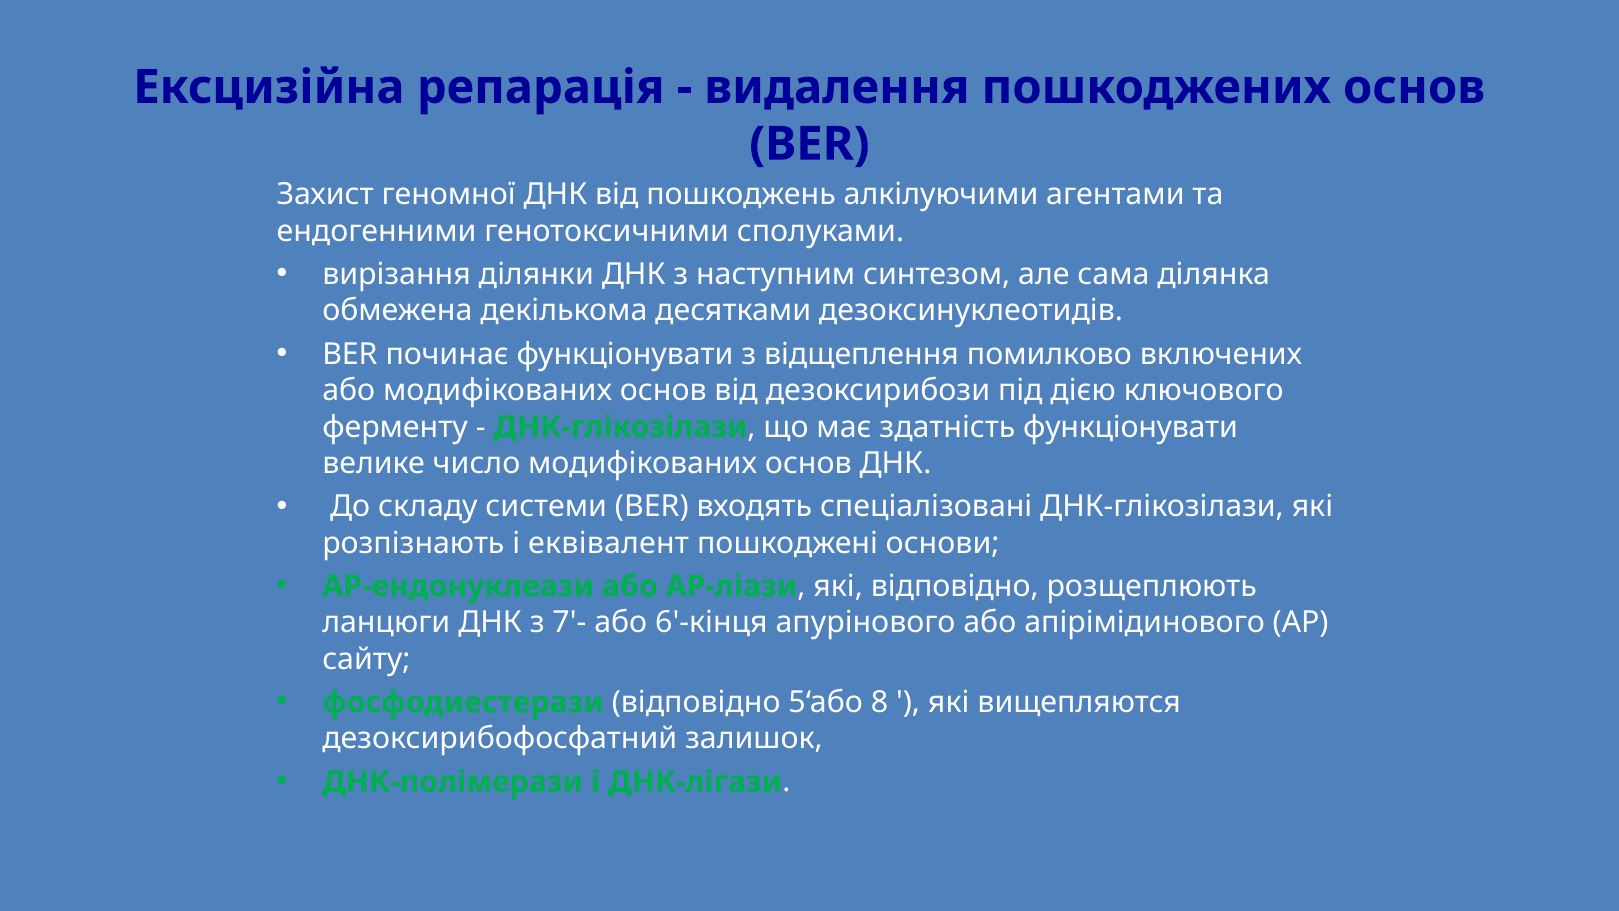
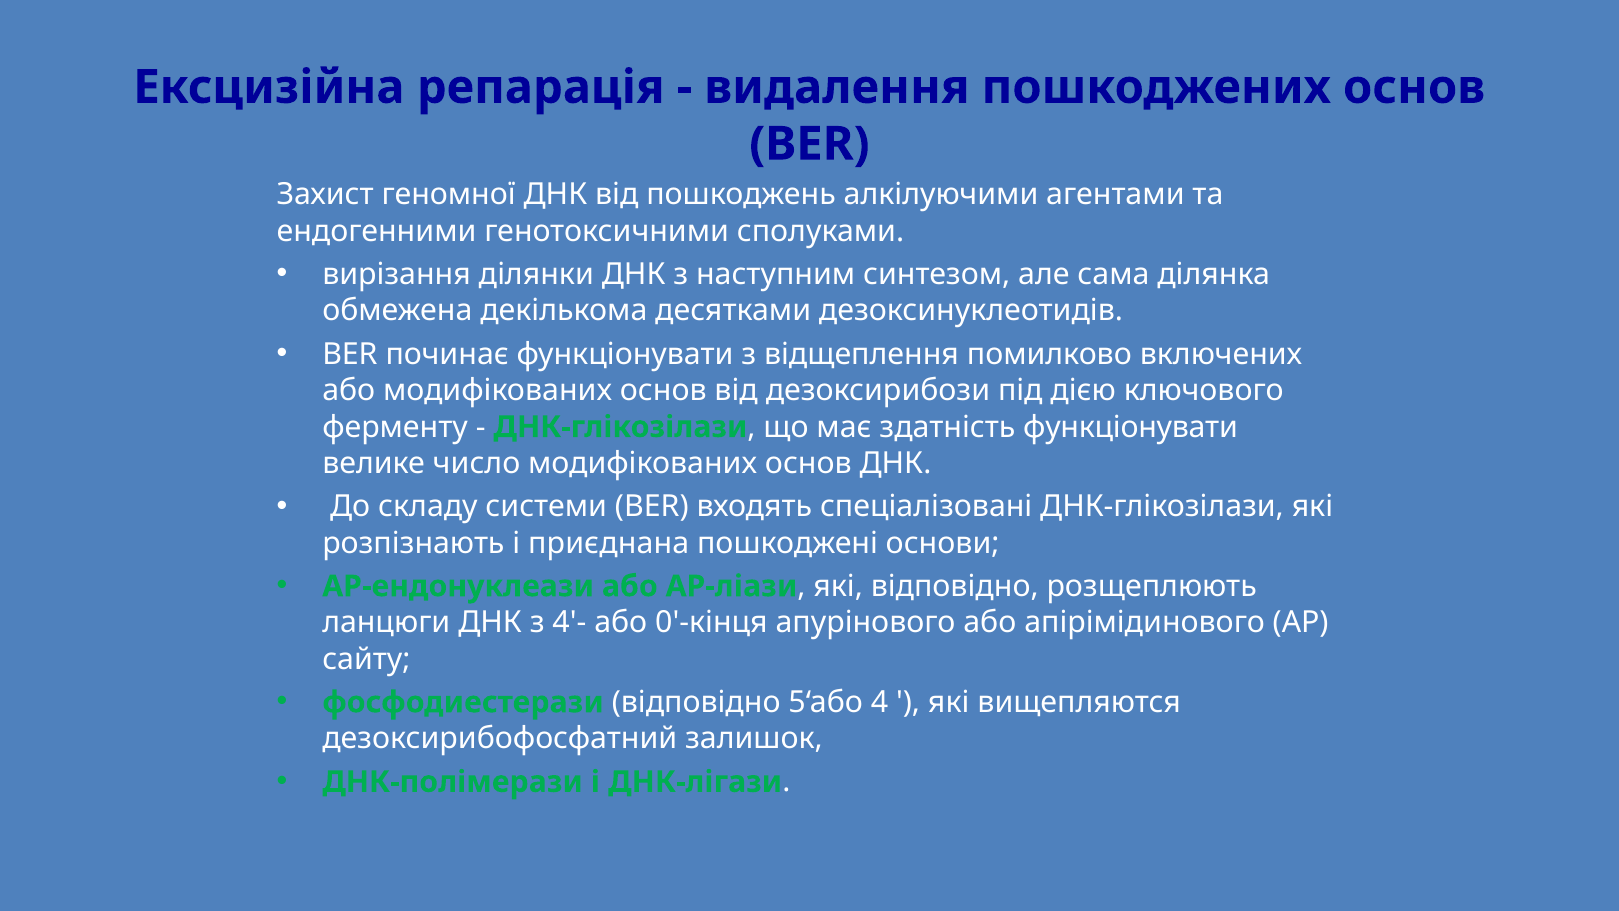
еквівалент: еквівалент -> приєднана
7'-: 7'- -> 4'-
6'-кінця: 6'-кінця -> 0'-кінця
8: 8 -> 4
